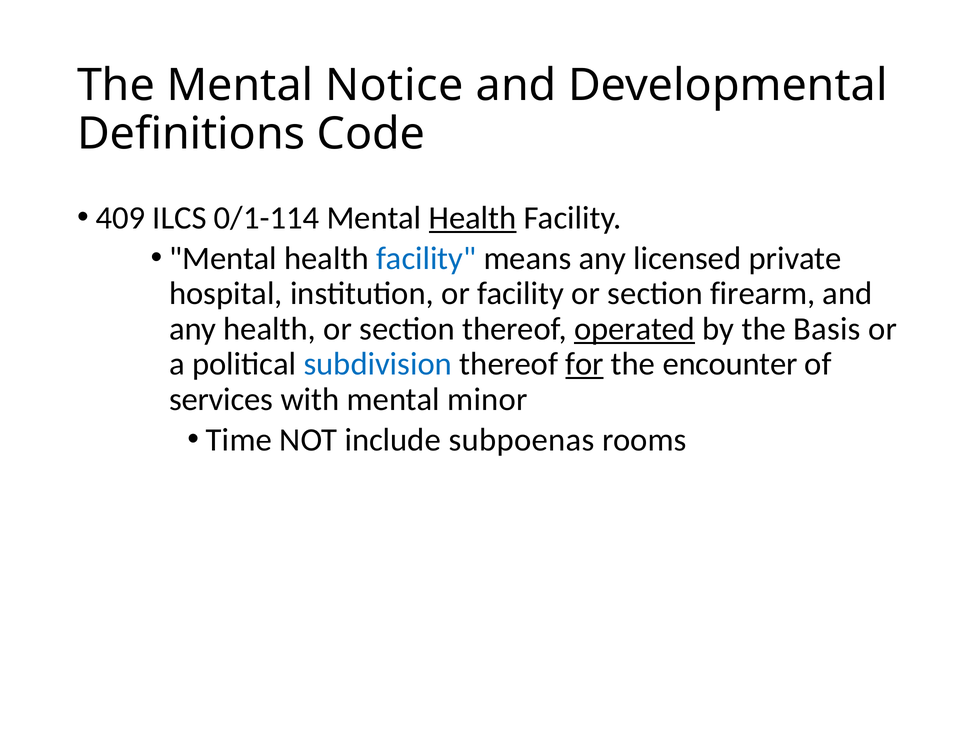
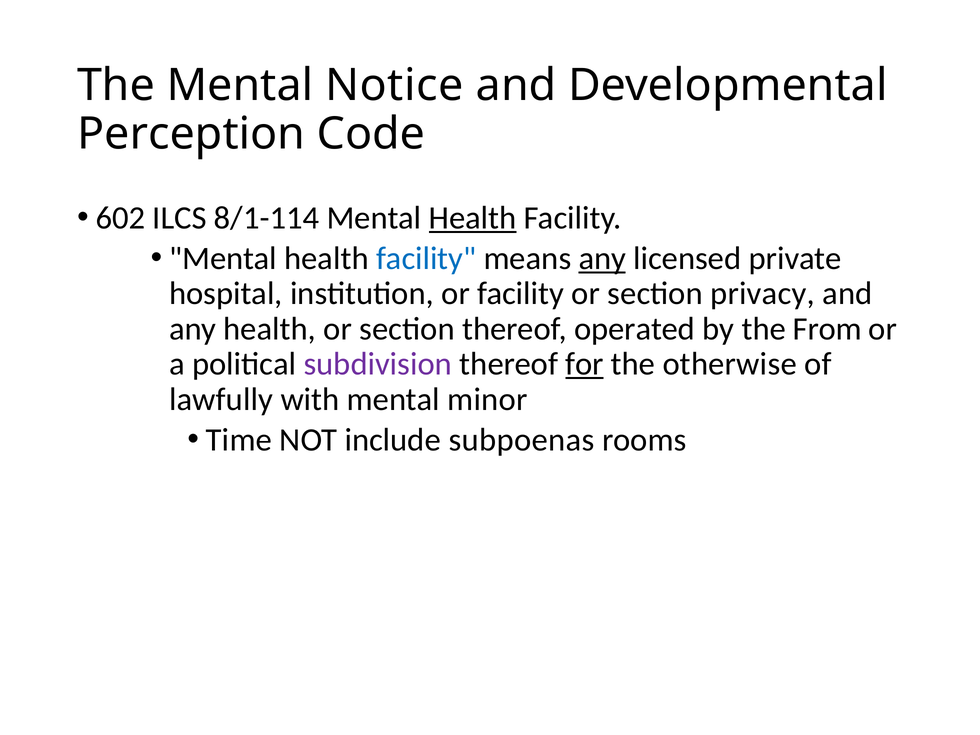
Definitions: Definitions -> Perception
409: 409 -> 602
0/1-114: 0/1-114 -> 8/1-114
any at (602, 258) underline: none -> present
firearm: firearm -> privacy
operated underline: present -> none
Basis: Basis -> From
subdivision colour: blue -> purple
encounter: encounter -> otherwise
services: services -> lawfully
